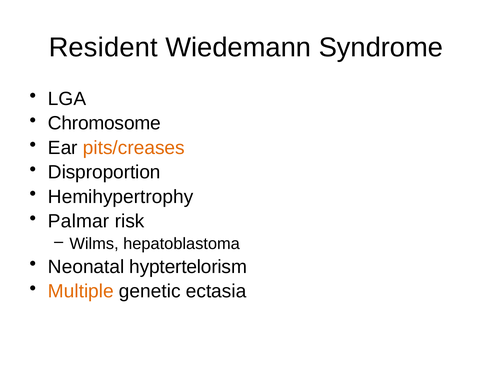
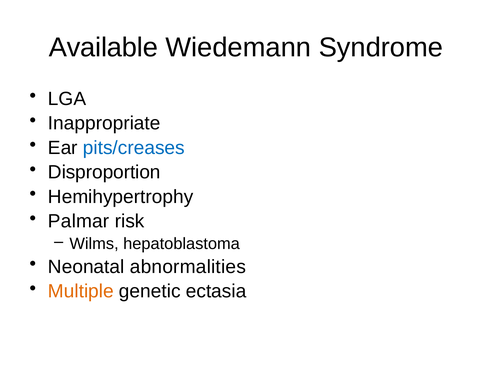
Resident: Resident -> Available
Chromosome: Chromosome -> Inappropriate
pits/creases colour: orange -> blue
hyptertelorism: hyptertelorism -> abnormalities
